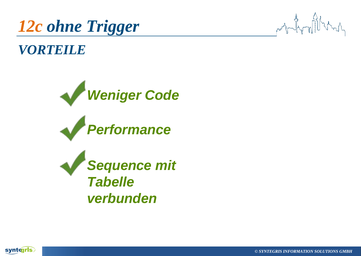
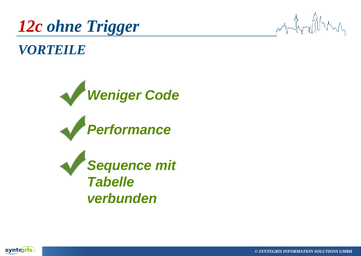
12c colour: orange -> red
